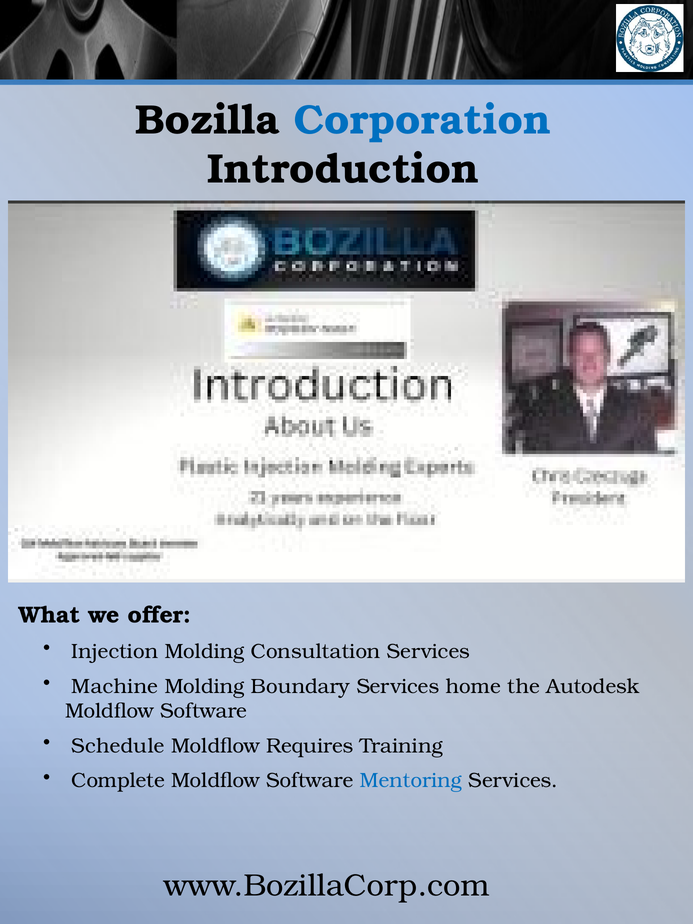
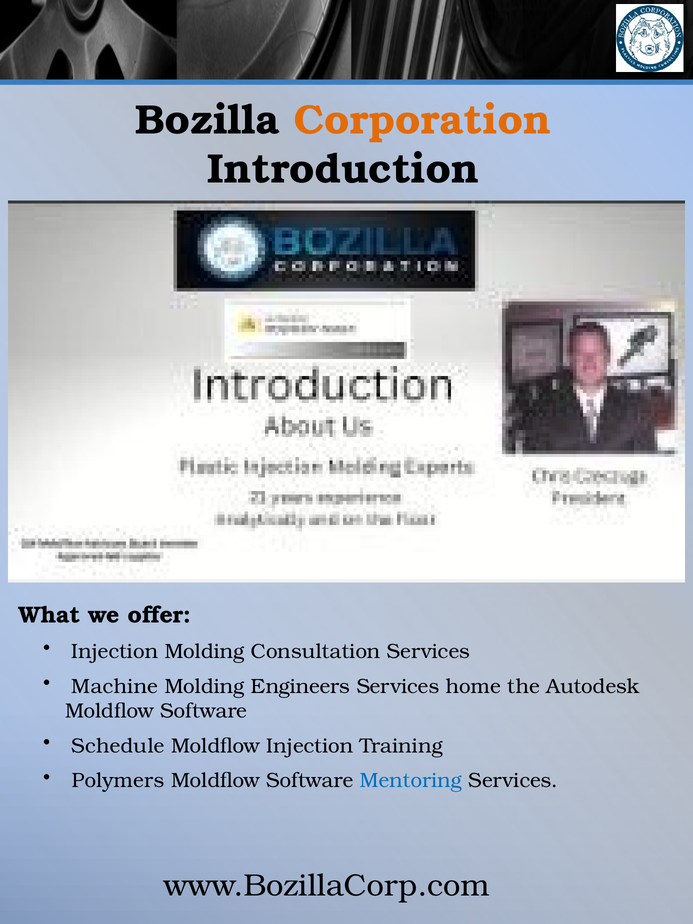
Corporation colour: blue -> orange
Boundary: Boundary -> Engineers
Moldflow Requires: Requires -> Injection
Complete: Complete -> Polymers
